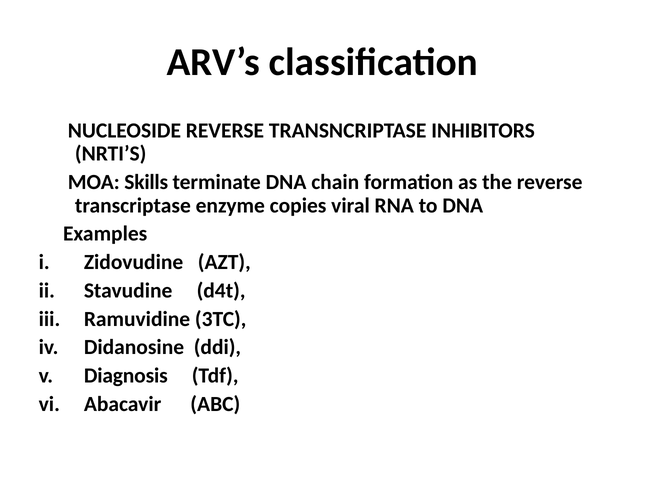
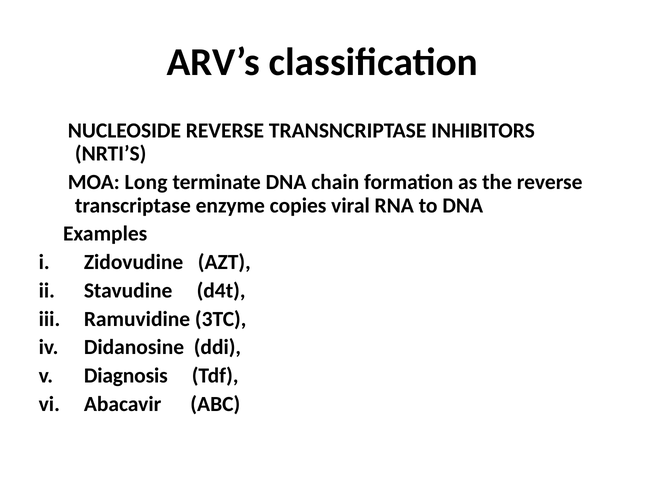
Skills: Skills -> Long
